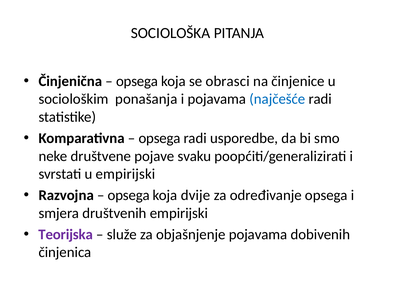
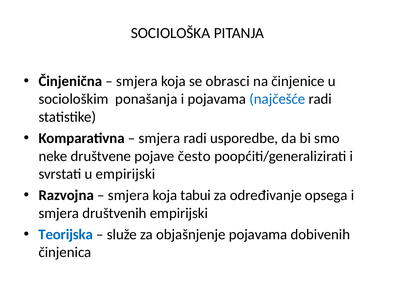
opsega at (137, 81): opsega -> smjera
opsega at (160, 138): opsega -> smjera
svaku: svaku -> često
opsega at (129, 195): opsega -> smjera
dvije: dvije -> tabui
Teorijska colour: purple -> blue
